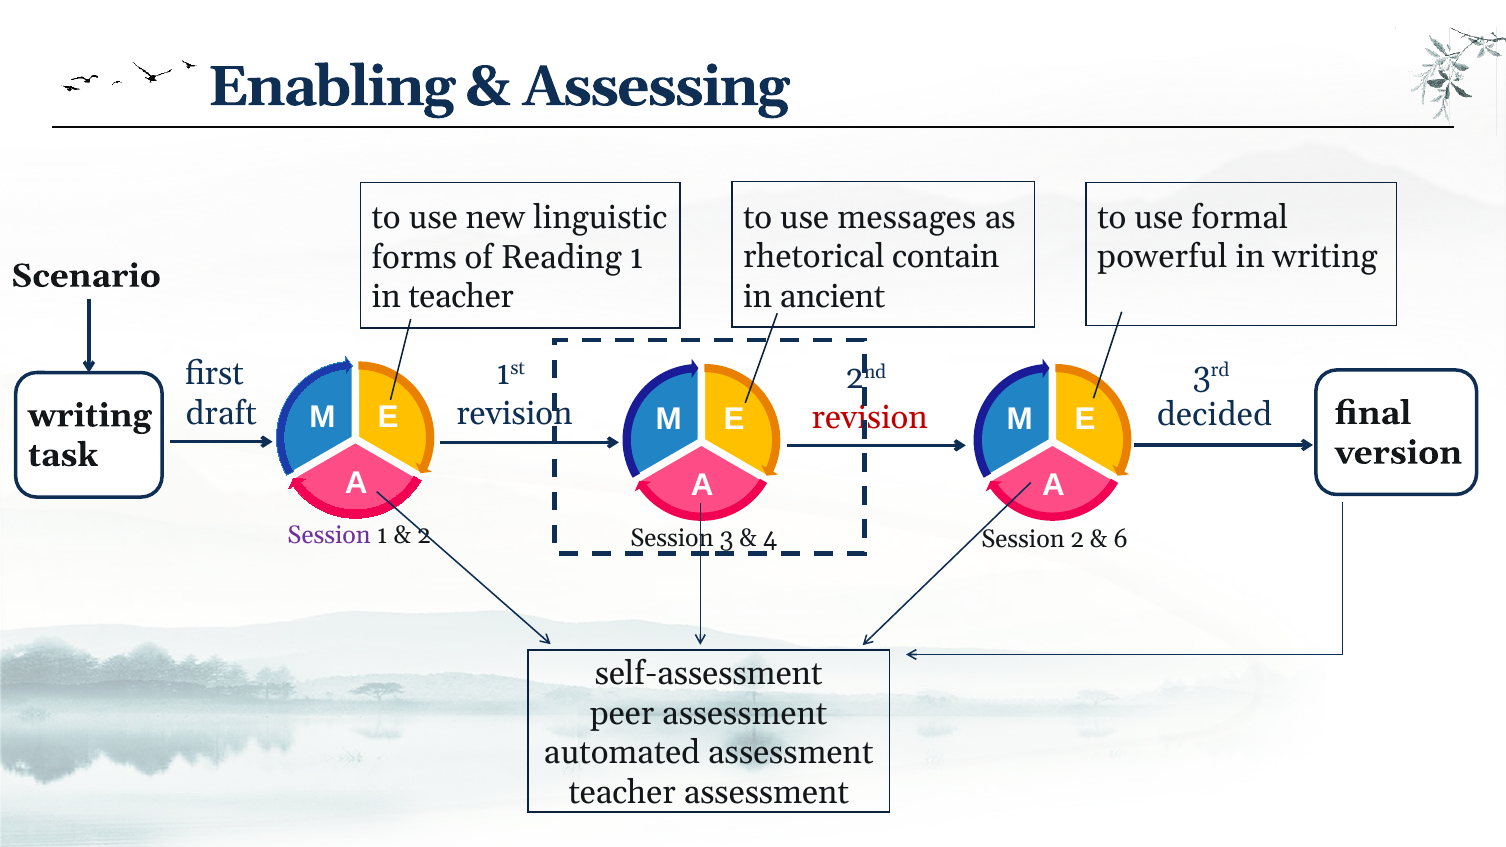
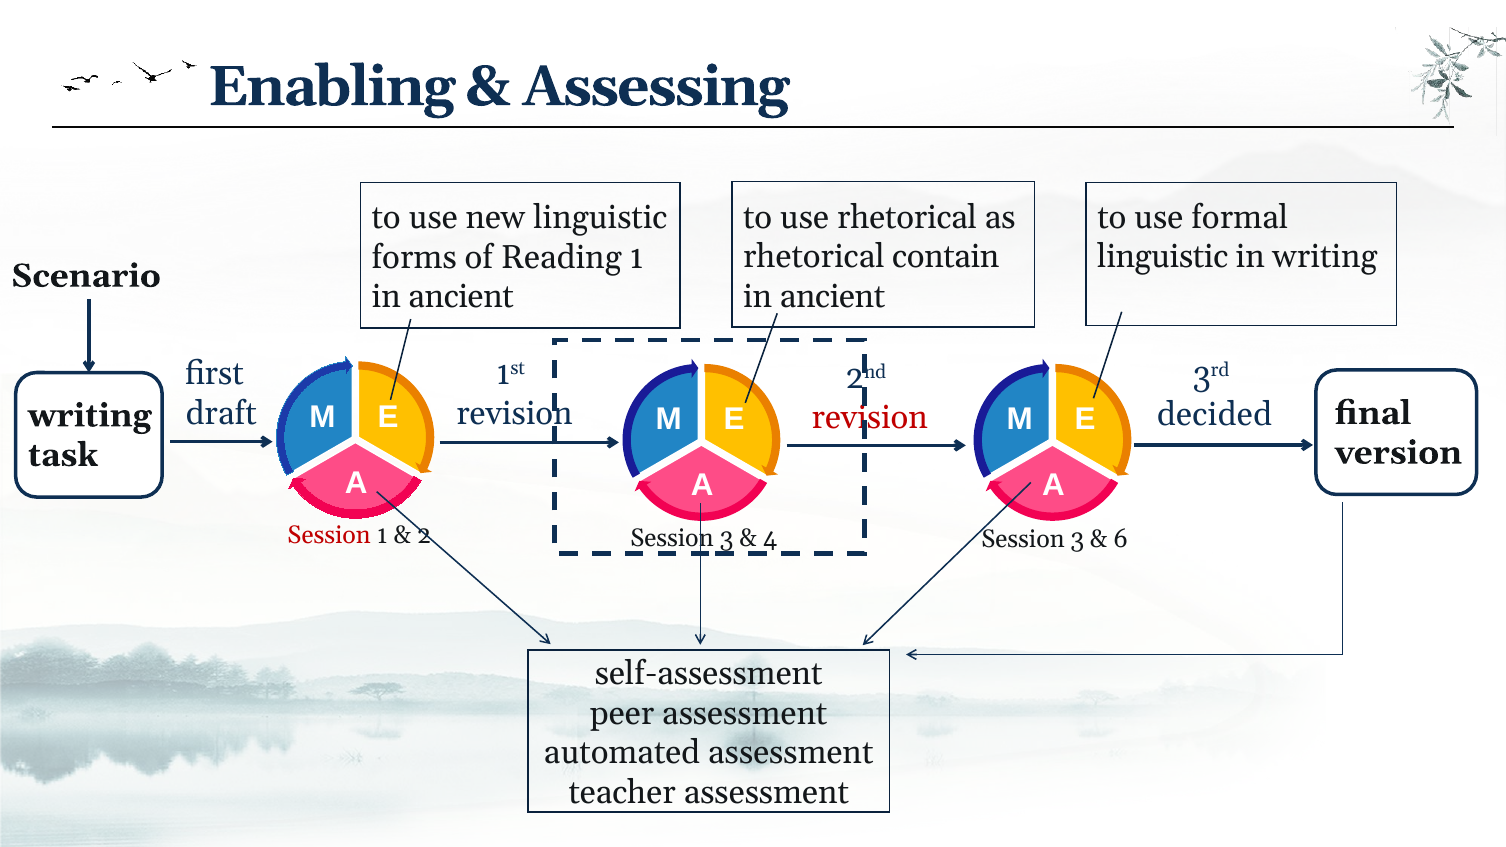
use messages: messages -> rhetorical
powerful at (1162, 257): powerful -> linguistic
teacher at (461, 297): teacher -> ancient
Session at (329, 535) colour: purple -> red
2 at (1077, 539): 2 -> 3
